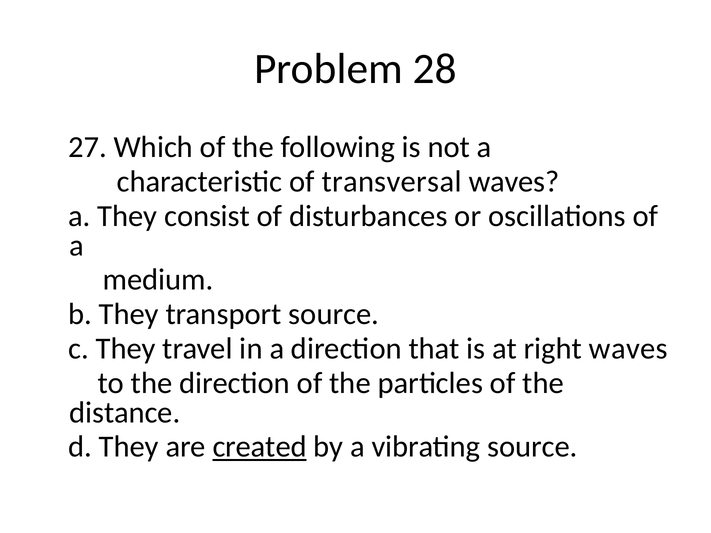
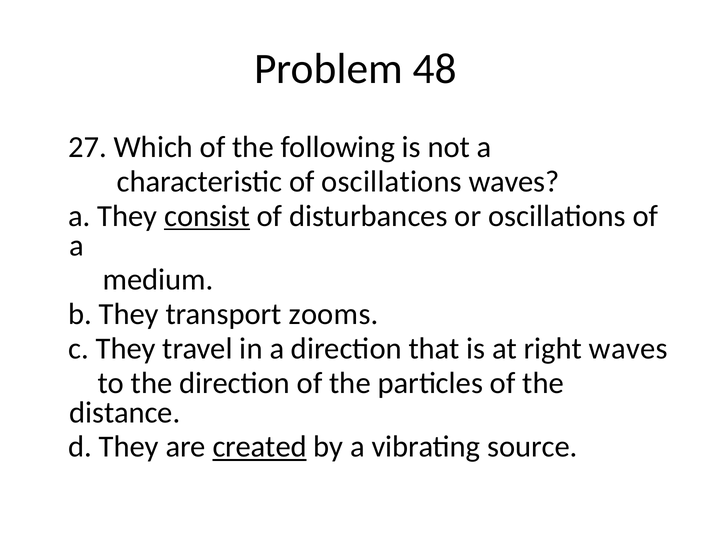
28: 28 -> 48
of transversal: transversal -> oscillations
consist underline: none -> present
transport source: source -> zooms
